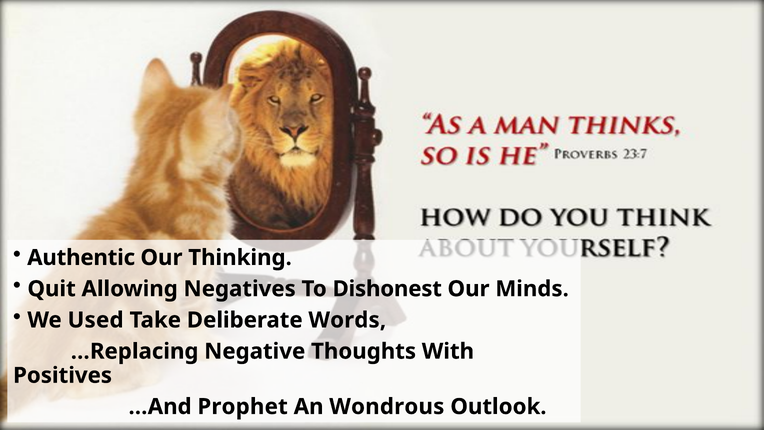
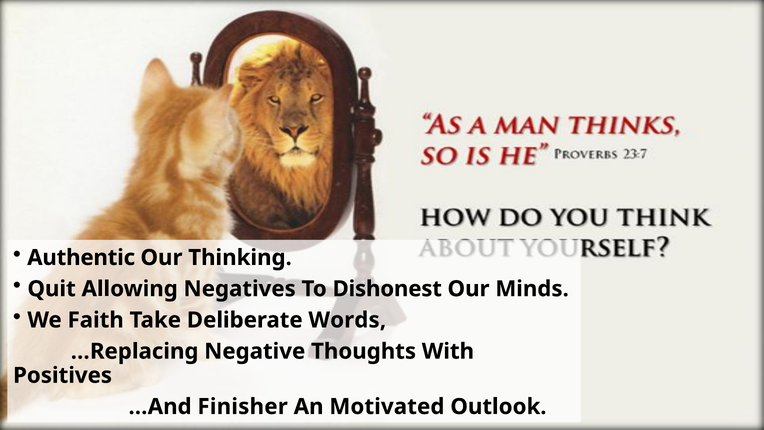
Used: Used -> Faith
Prophet: Prophet -> Finisher
Wondrous: Wondrous -> Motivated
